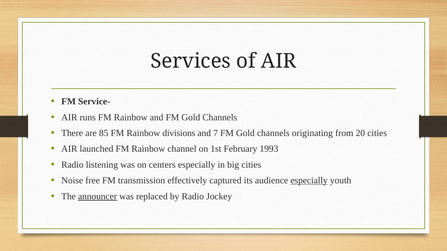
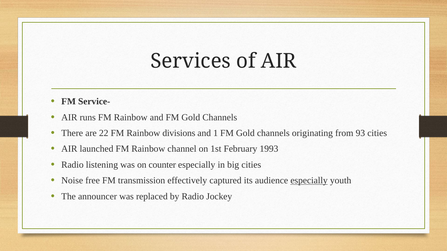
85: 85 -> 22
7: 7 -> 1
20: 20 -> 93
centers: centers -> counter
announcer underline: present -> none
